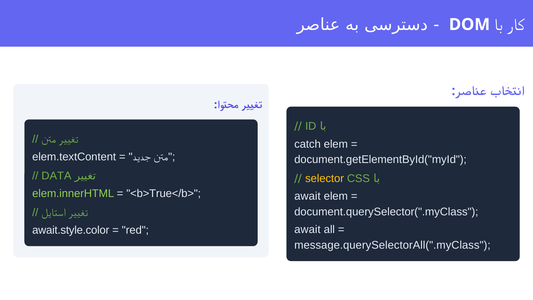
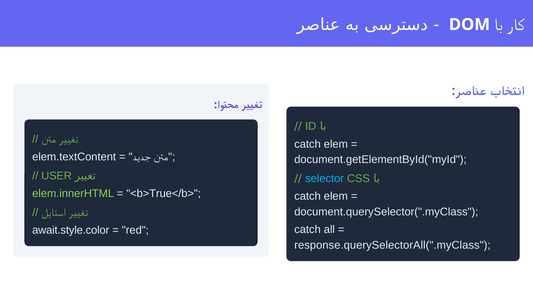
DATA: DATA -> USER
selector colour: yellow -> light blue
await at (307, 196): await -> catch
await at (307, 230): await -> catch
message.querySelectorAll(".myClass: message.querySelectorAll(".myClass -> response.querySelectorAll(".myClass
